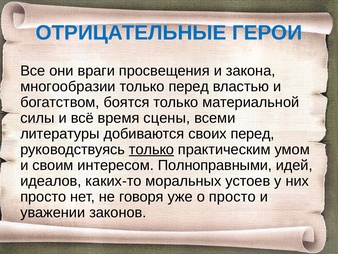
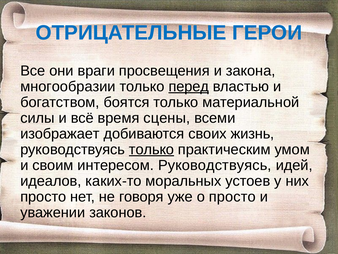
перед at (189, 86) underline: none -> present
литературы: литературы -> изображает
своих перед: перед -> жизнь
интересом Полноправными: Полноправными -> Руководствуясь
